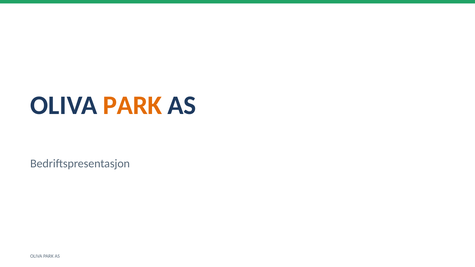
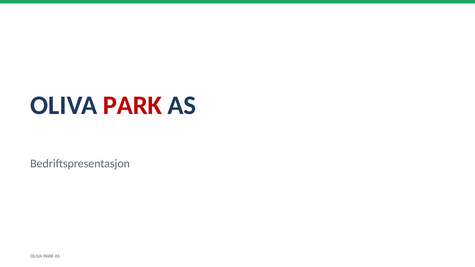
PARK at (132, 105) colour: orange -> red
